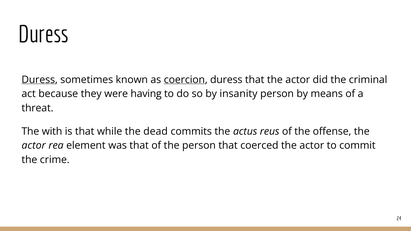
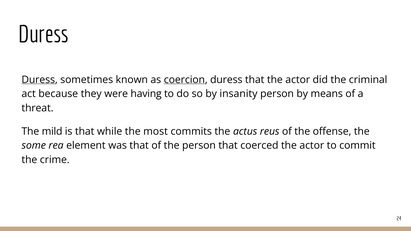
with: with -> mild
dead: dead -> most
actor at (34, 146): actor -> some
